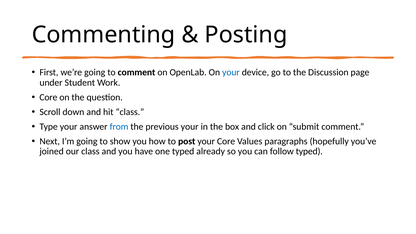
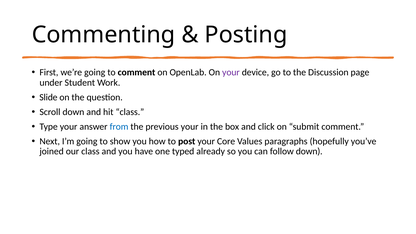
your at (231, 72) colour: blue -> purple
Core at (48, 97): Core -> Slide
follow typed: typed -> down
